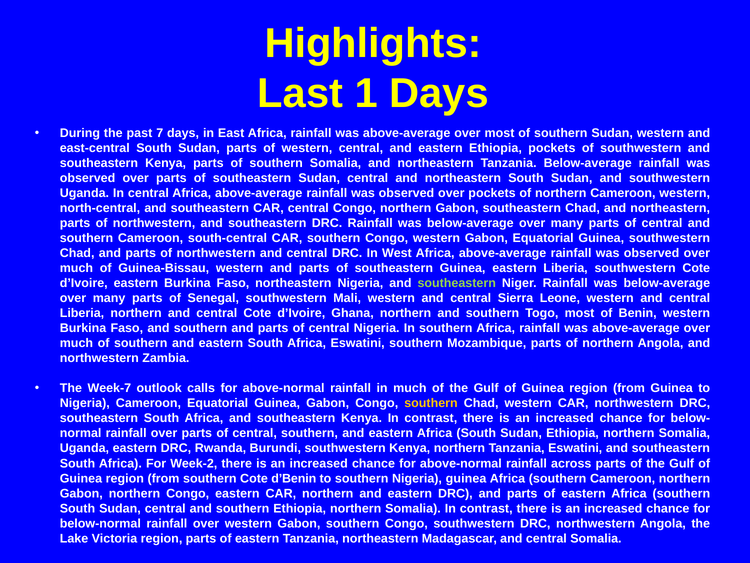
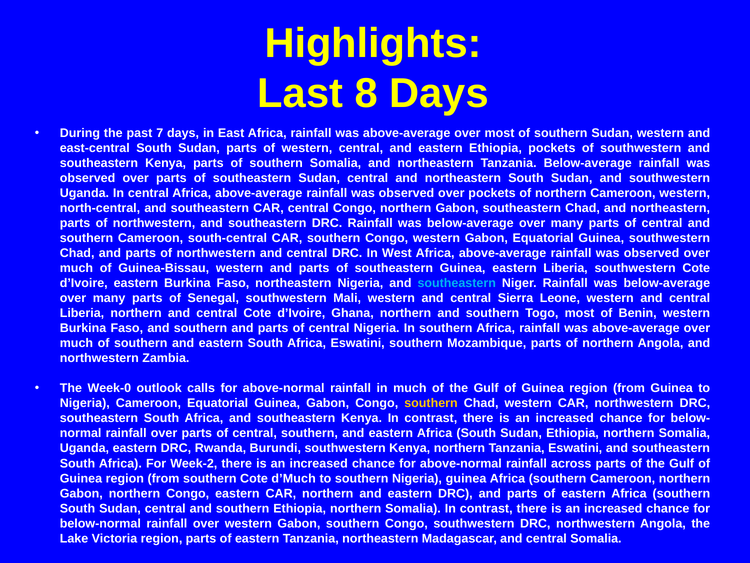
1: 1 -> 8
southeastern at (457, 283) colour: light green -> light blue
Week-7: Week-7 -> Week-0
d’Benin: d’Benin -> d’Much
